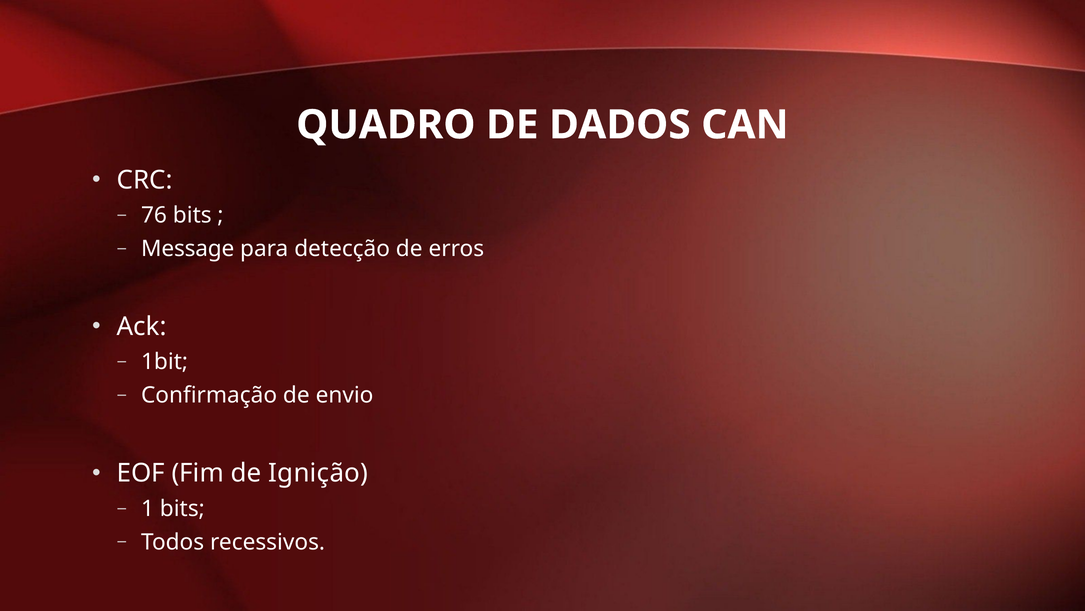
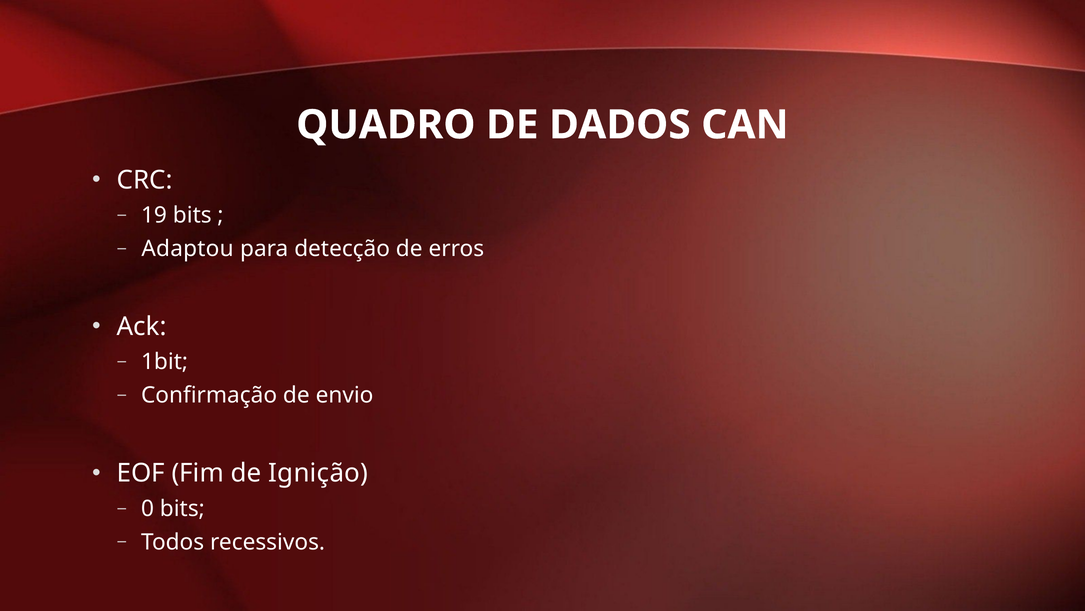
76: 76 -> 19
Message: Message -> Adaptou
1: 1 -> 0
